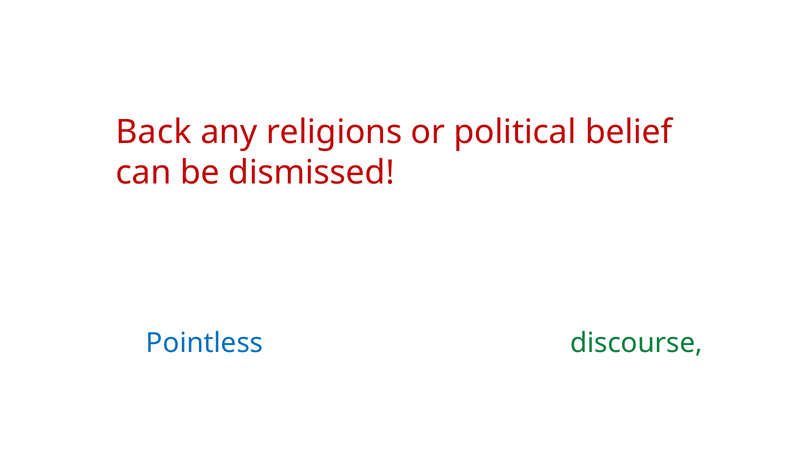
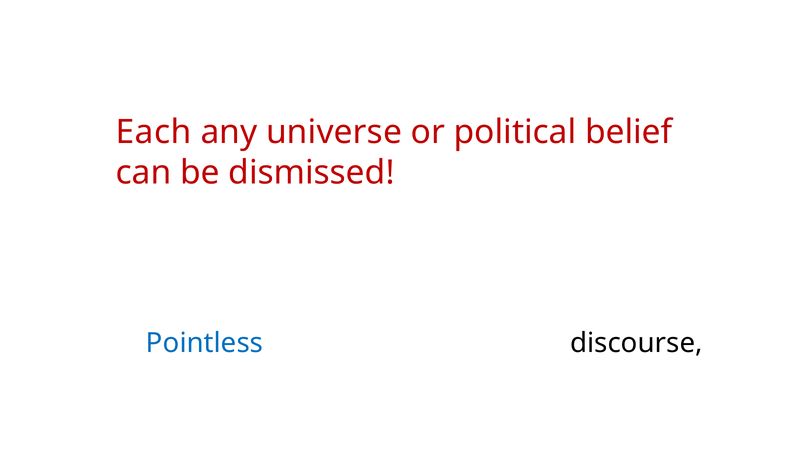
Back: Back -> Each
religions: religions -> universe
discourse colour: green -> black
